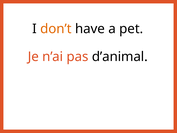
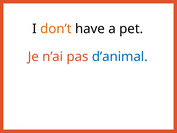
d’animal colour: black -> blue
